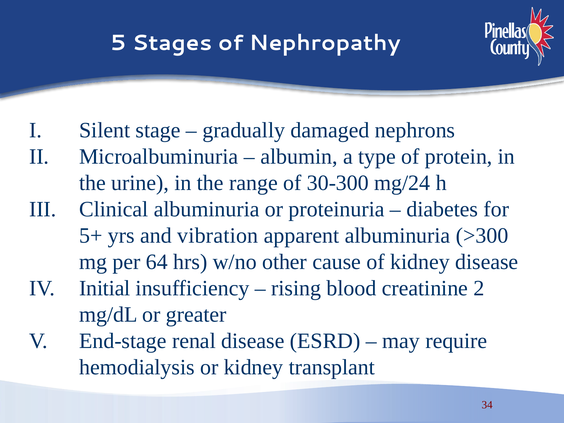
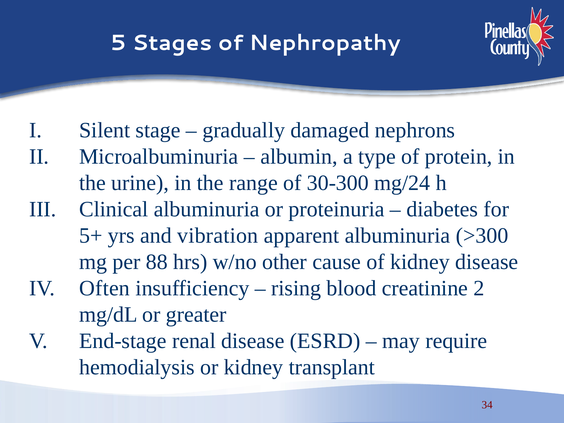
64: 64 -> 88
Initial: Initial -> Often
